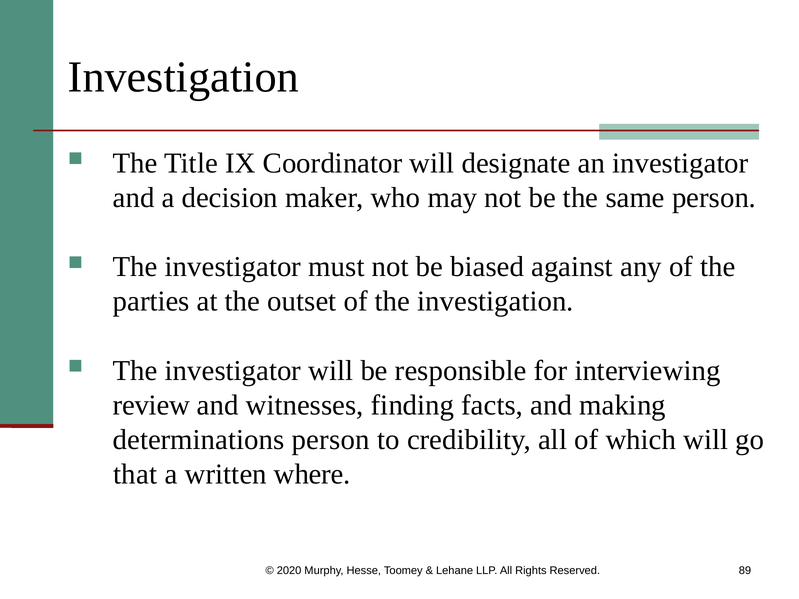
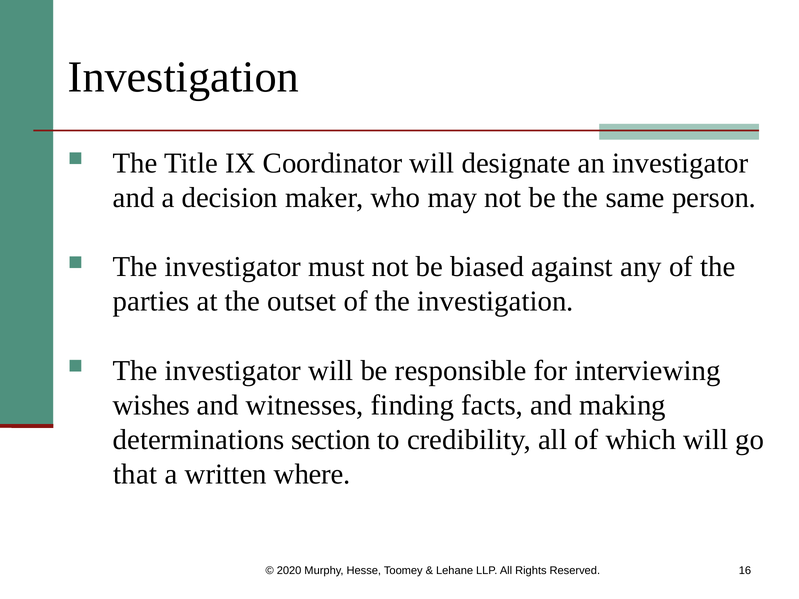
review: review -> wishes
determinations person: person -> section
89: 89 -> 16
